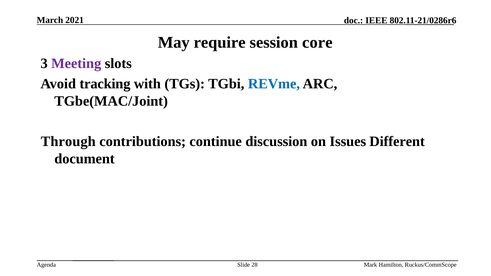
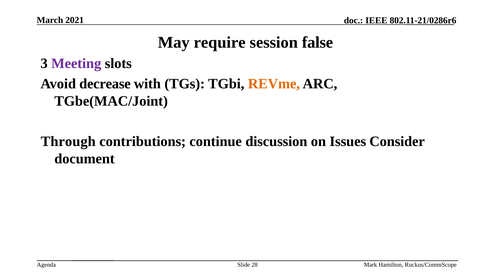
core: core -> false
tracking: tracking -> decrease
REVme colour: blue -> orange
Different: Different -> Consider
